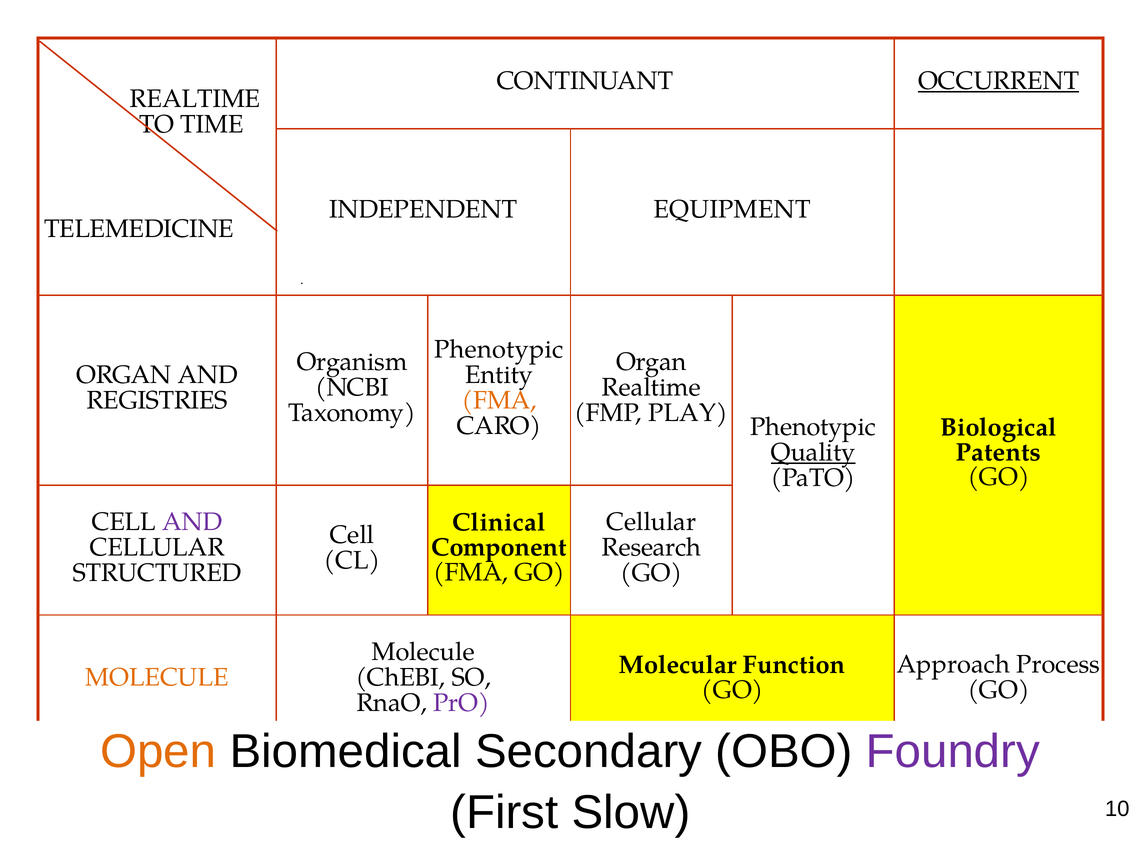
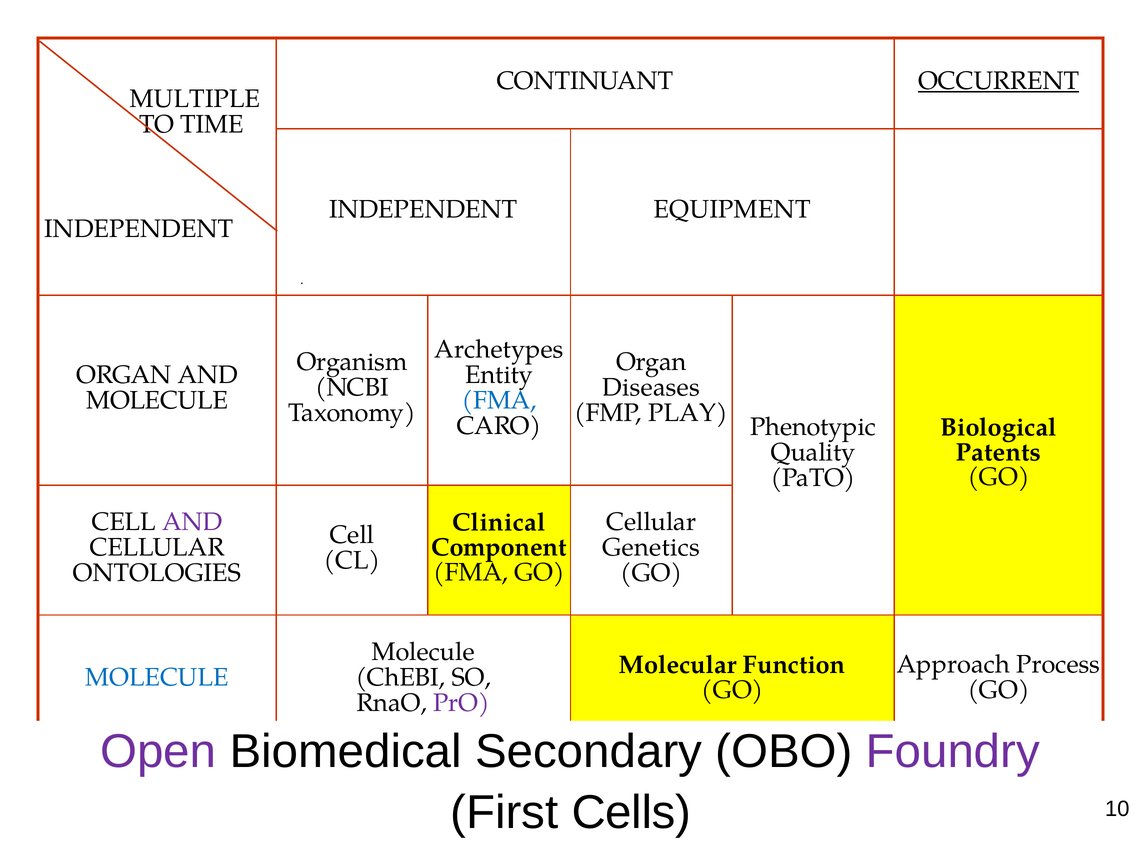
REALTIME at (195, 99): REALTIME -> MULTIPLE
TELEMEDICINE at (139, 229): TELEMEDICINE -> INDEPENDENT
Phenotypic at (499, 350): Phenotypic -> Archetypes
Realtime at (651, 388): Realtime -> Diseases
REGISTRIES at (157, 401): REGISTRIES -> MOLECULE
FMA at (499, 401) colour: orange -> blue
Quality underline: present -> none
Research: Research -> Genetics
STRUCTURED: STRUCTURED -> ONTOLOGIES
MOLECULE at (157, 678) colour: orange -> blue
Open colour: orange -> purple
Slow: Slow -> Cells
